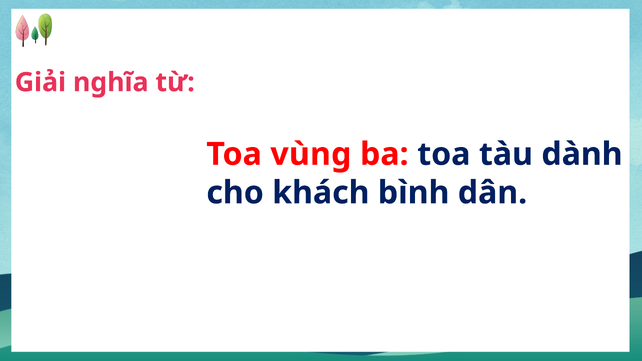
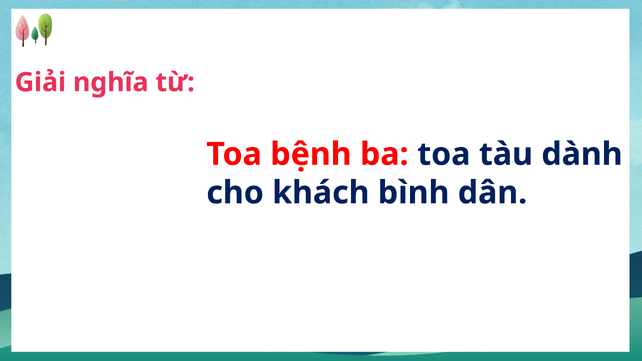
vùng: vùng -> bệnh
